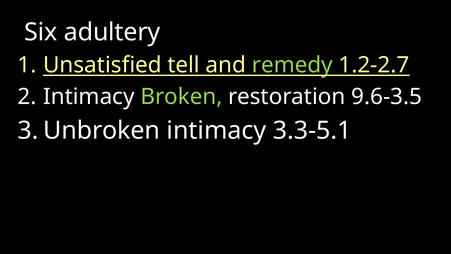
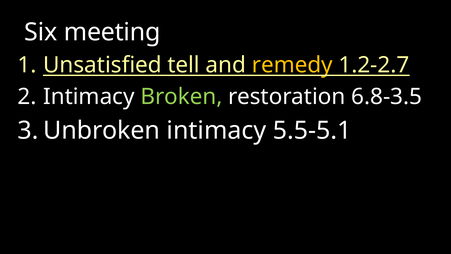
adultery: adultery -> meeting
remedy colour: light green -> yellow
9.6-3.5: 9.6-3.5 -> 6.8-3.5
3.3-5.1: 3.3-5.1 -> 5.5-5.1
